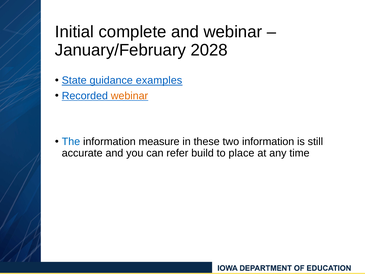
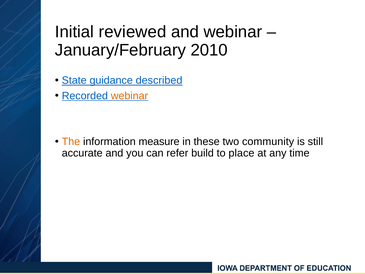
complete: complete -> reviewed
2028: 2028 -> 2010
examples: examples -> described
The colour: blue -> orange
two information: information -> community
